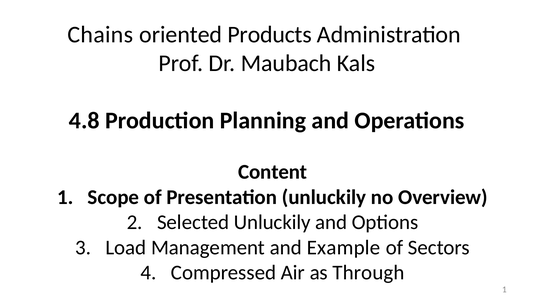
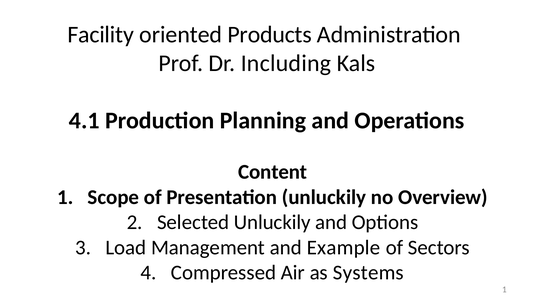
Chains: Chains -> Facility
Maubach: Maubach -> Including
4.8: 4.8 -> 4.1
Through: Through -> Systems
